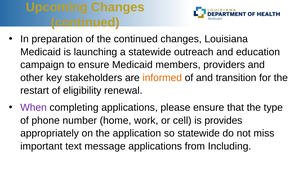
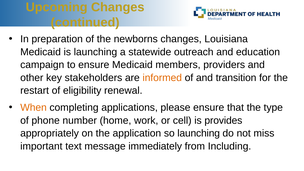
the continued: continued -> newborns
When colour: purple -> orange
so statewide: statewide -> launching
message applications: applications -> immediately
